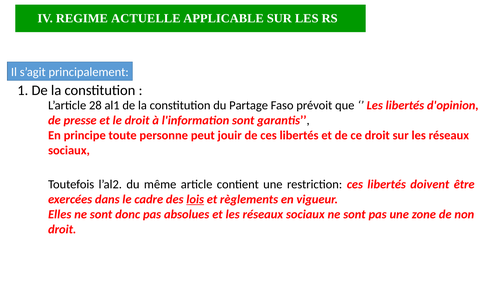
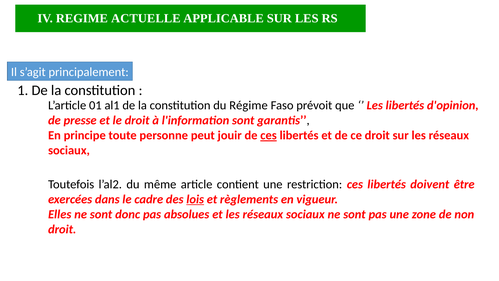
28: 28 -> 01
Partage: Partage -> Régime
ces at (269, 135) underline: none -> present
